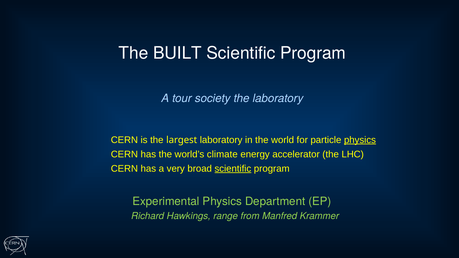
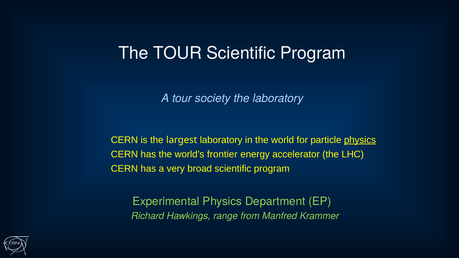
The BUILT: BUILT -> TOUR
climate: climate -> frontier
scientific at (233, 169) underline: present -> none
